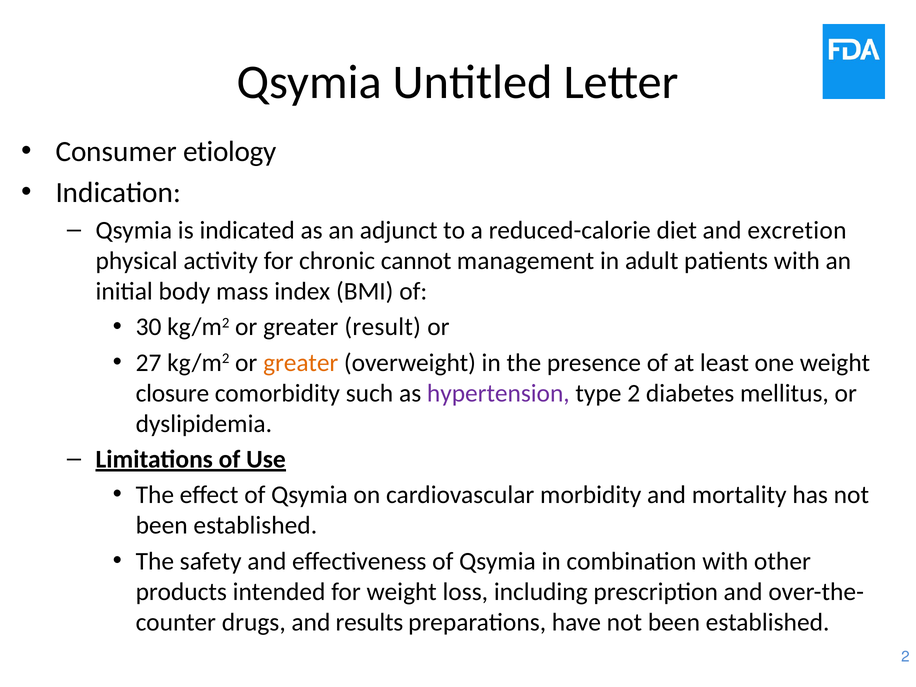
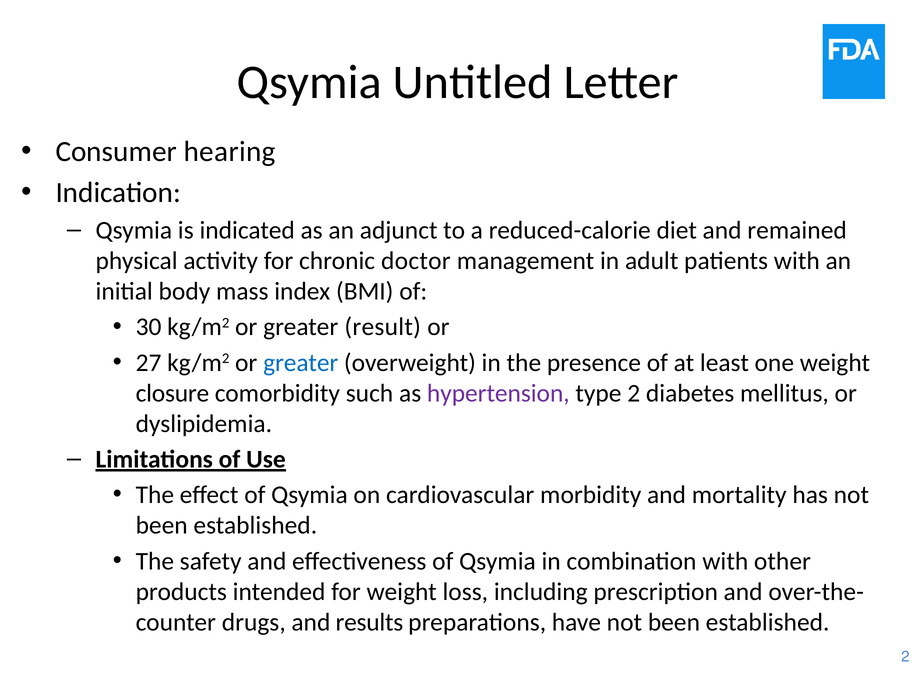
etiology: etiology -> hearing
excretion: excretion -> remained
cannot: cannot -> doctor
greater at (301, 363) colour: orange -> blue
